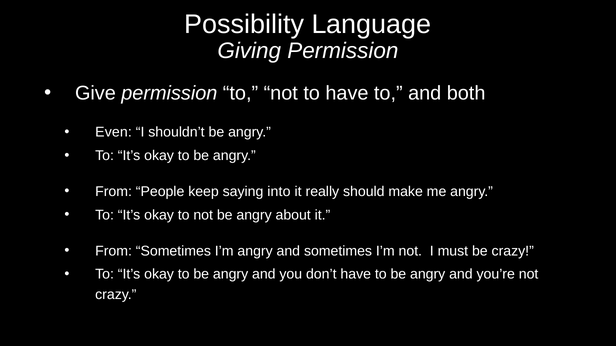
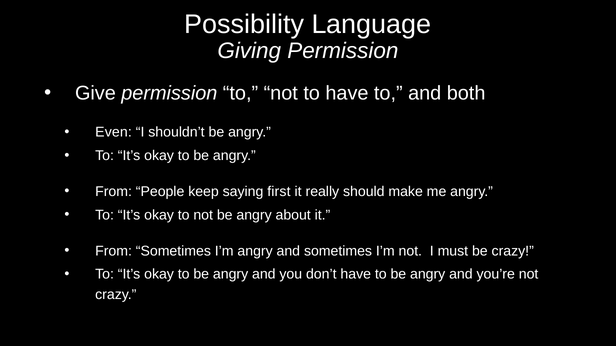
into: into -> first
